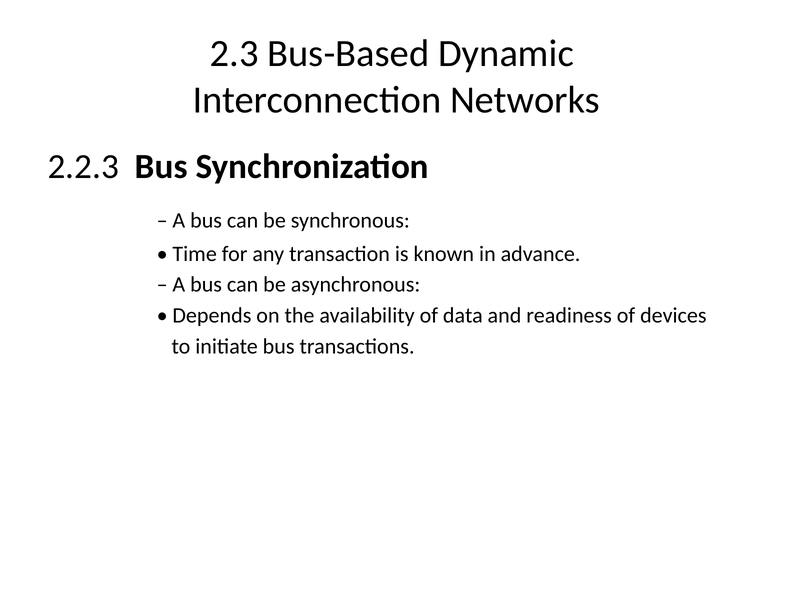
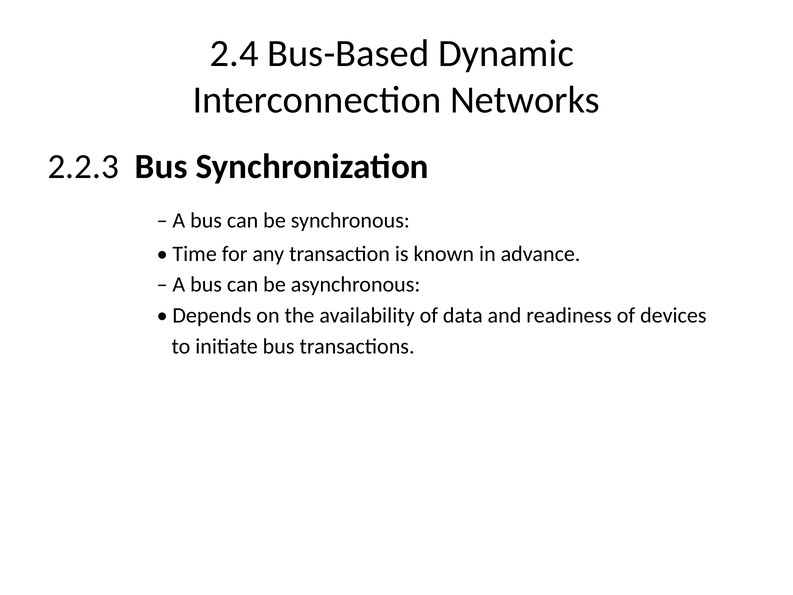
2.3: 2.3 -> 2.4
